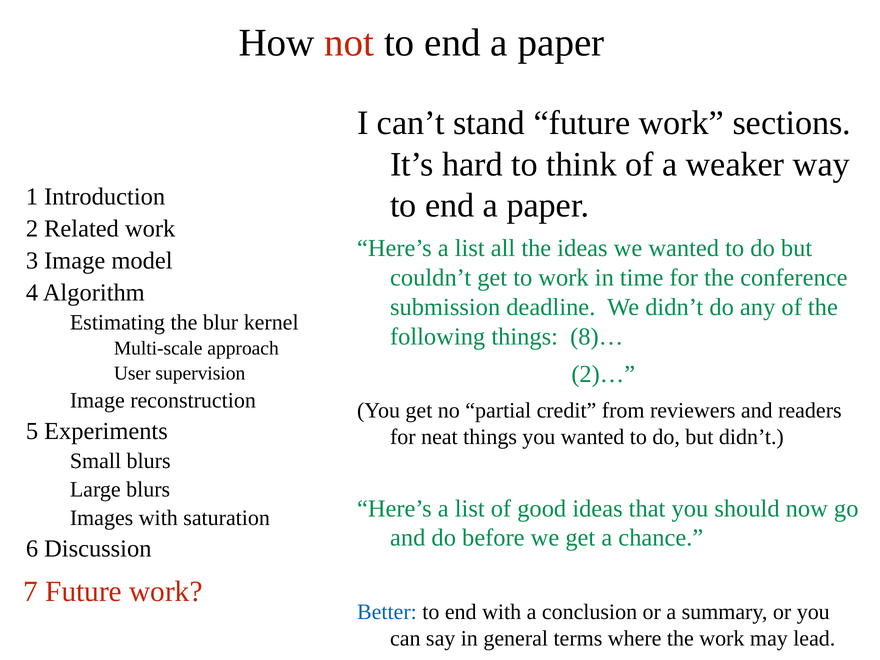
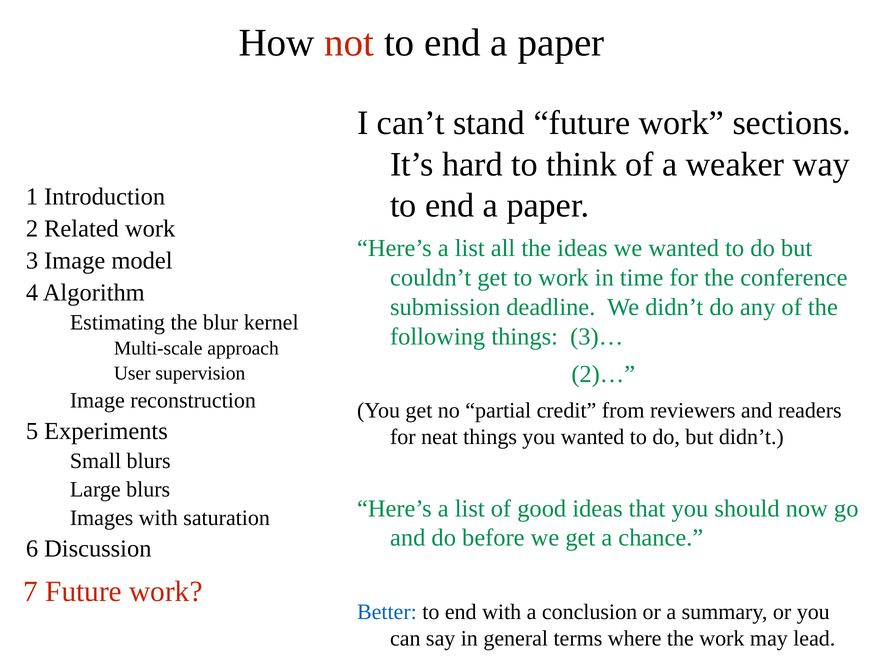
8)…: 8)… -> 3)…
